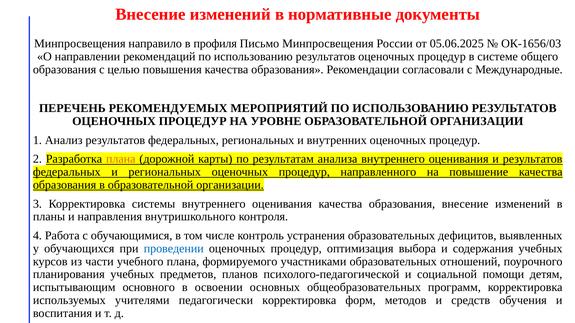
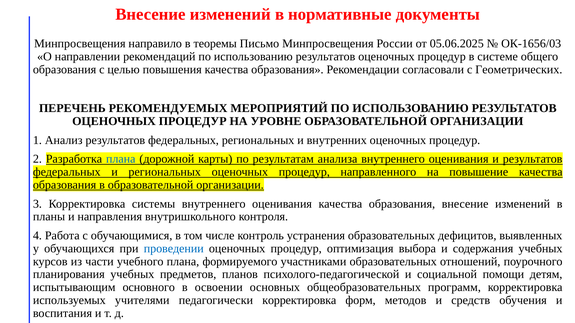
профиля: профиля -> теоремы
Международные: Международные -> Геометрических
плана at (121, 159) colour: orange -> blue
